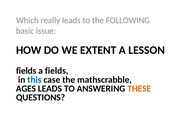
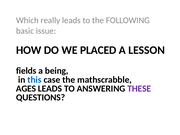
EXTENT: EXTENT -> PLACED
a fields: fields -> being
THESE colour: orange -> purple
